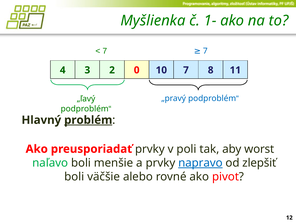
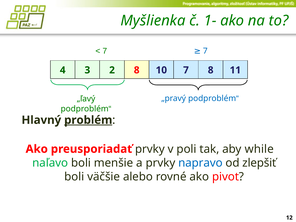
2 0: 0 -> 8
worst: worst -> while
napravo underline: present -> none
